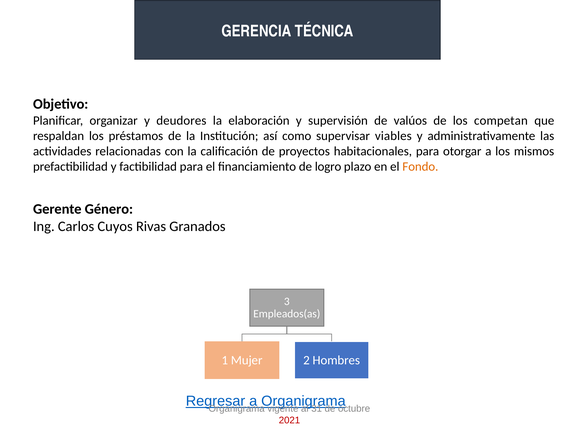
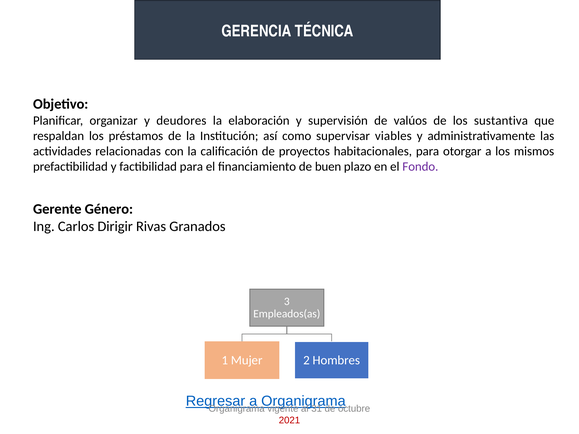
competan: competan -> sustantiva
logro: logro -> buen
Fondo colour: orange -> purple
Cuyos: Cuyos -> Dirigir
